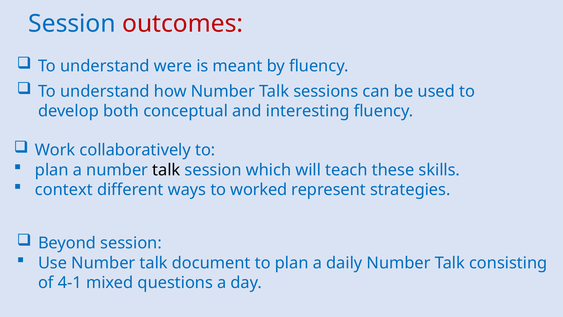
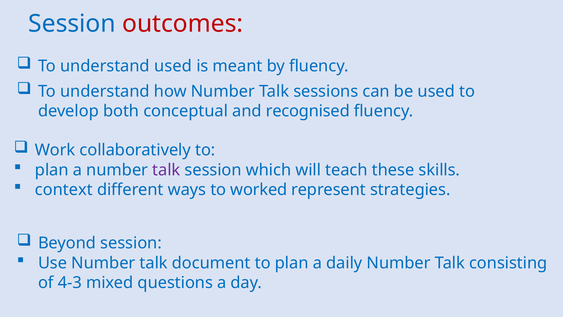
understand were: were -> used
interesting: interesting -> recognised
talk at (166, 170) colour: black -> purple
4-1: 4-1 -> 4-3
